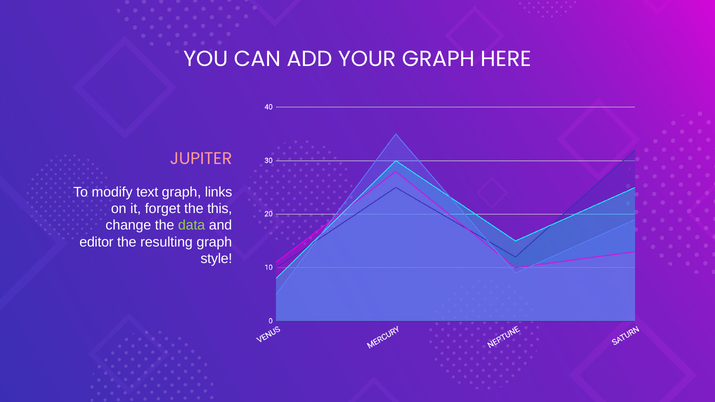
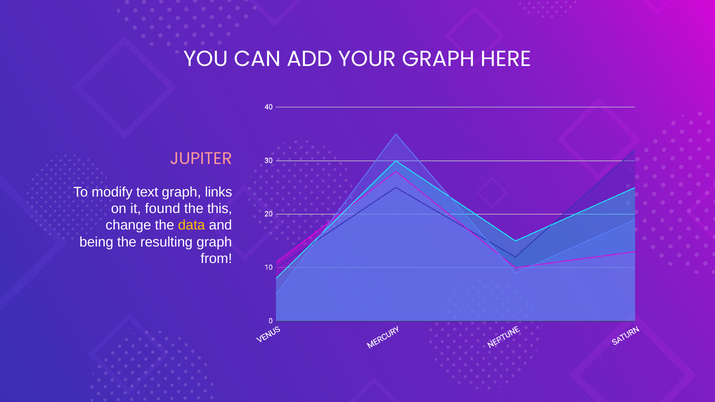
forget: forget -> found
data colour: light green -> yellow
editor: editor -> being
style: style -> from
